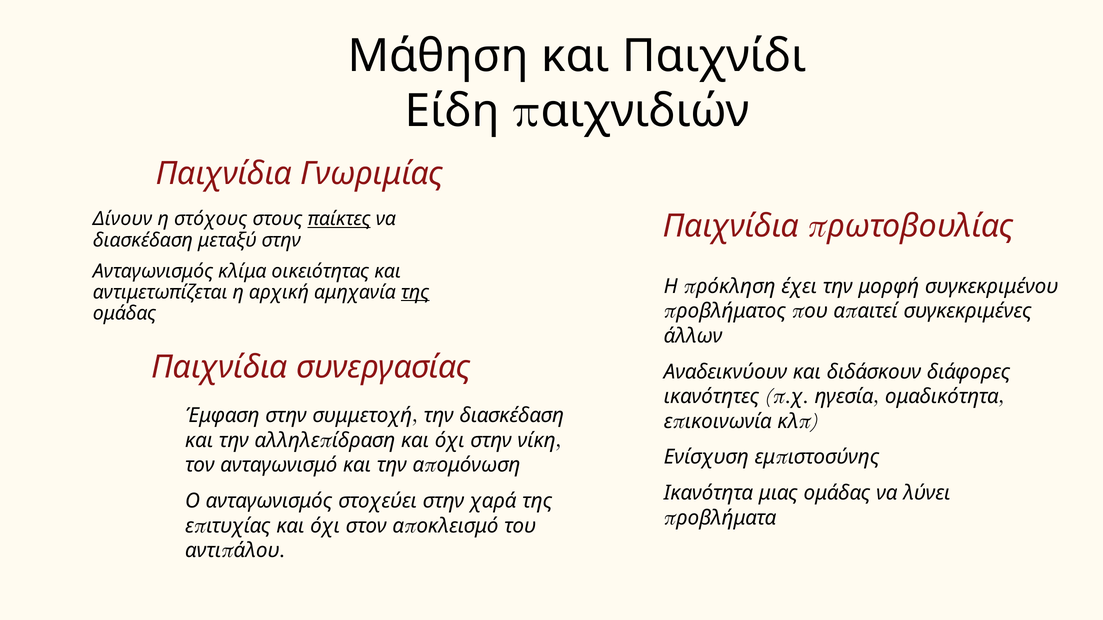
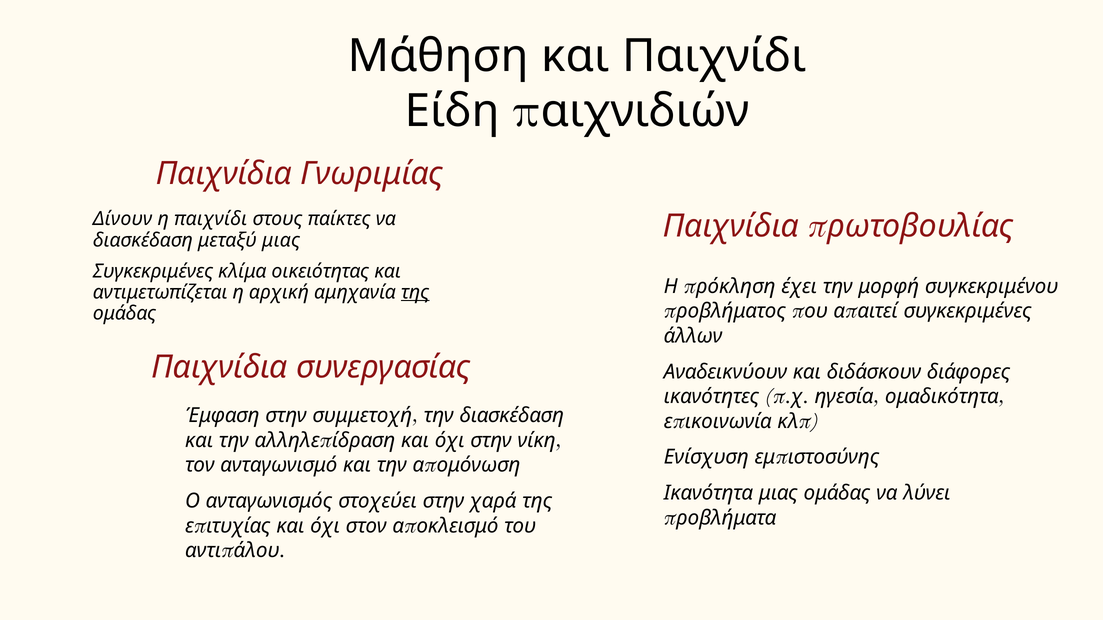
η στόχους: στόχους -> παιχνίδι
παίκτες underline: present -> none
μεταξύ στην: στην -> μιας
Ανταγωνισμός at (153, 271): Ανταγωνισμός -> Συγκεκριμένες
